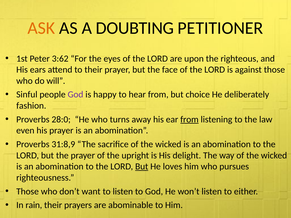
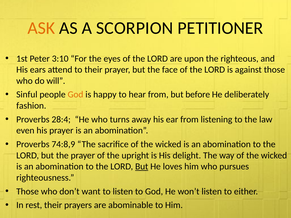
DOUBTING: DOUBTING -> SCORPION
3:62: 3:62 -> 3:10
God at (75, 95) colour: purple -> orange
choice: choice -> before
28:0: 28:0 -> 28:4
from at (189, 120) underline: present -> none
31:8,9: 31:8,9 -> 74:8,9
rain: rain -> rest
